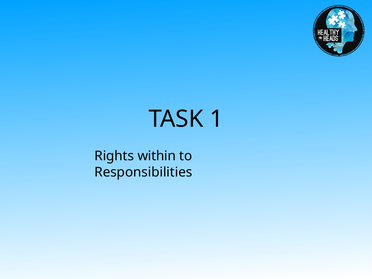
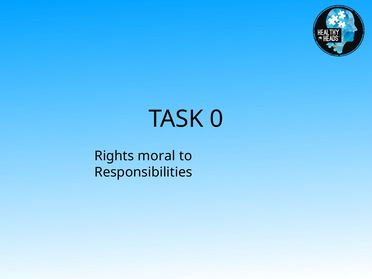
1: 1 -> 0
within: within -> moral
